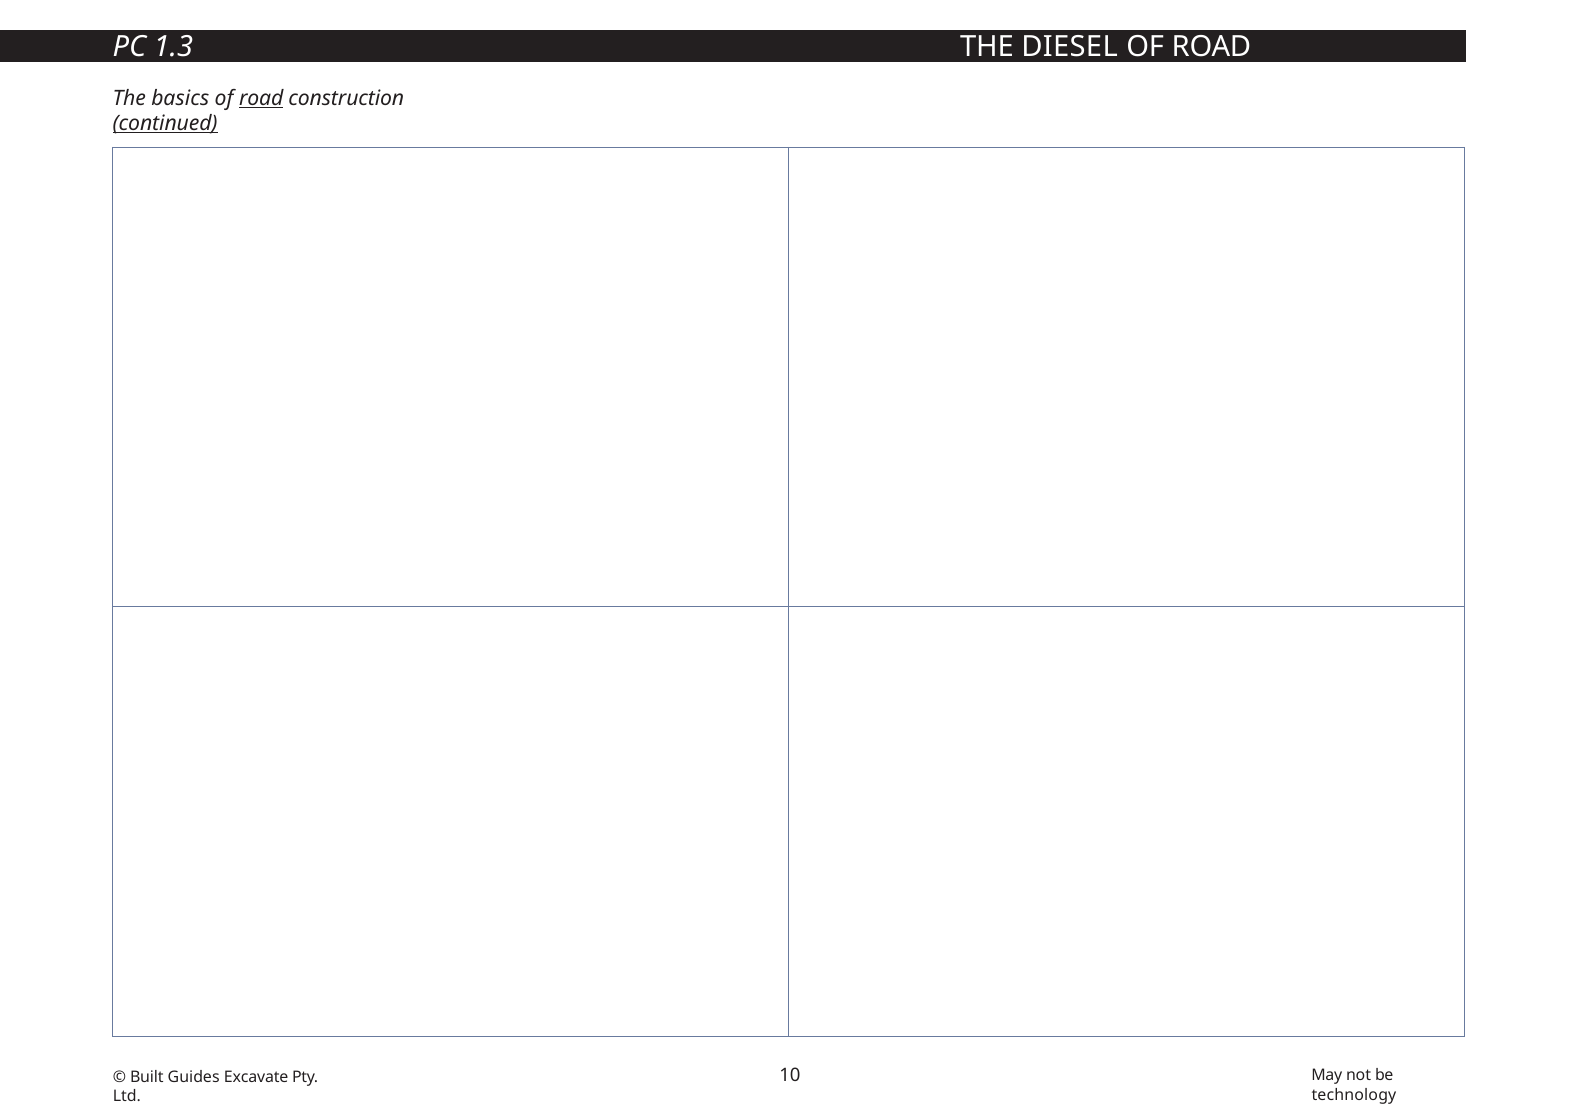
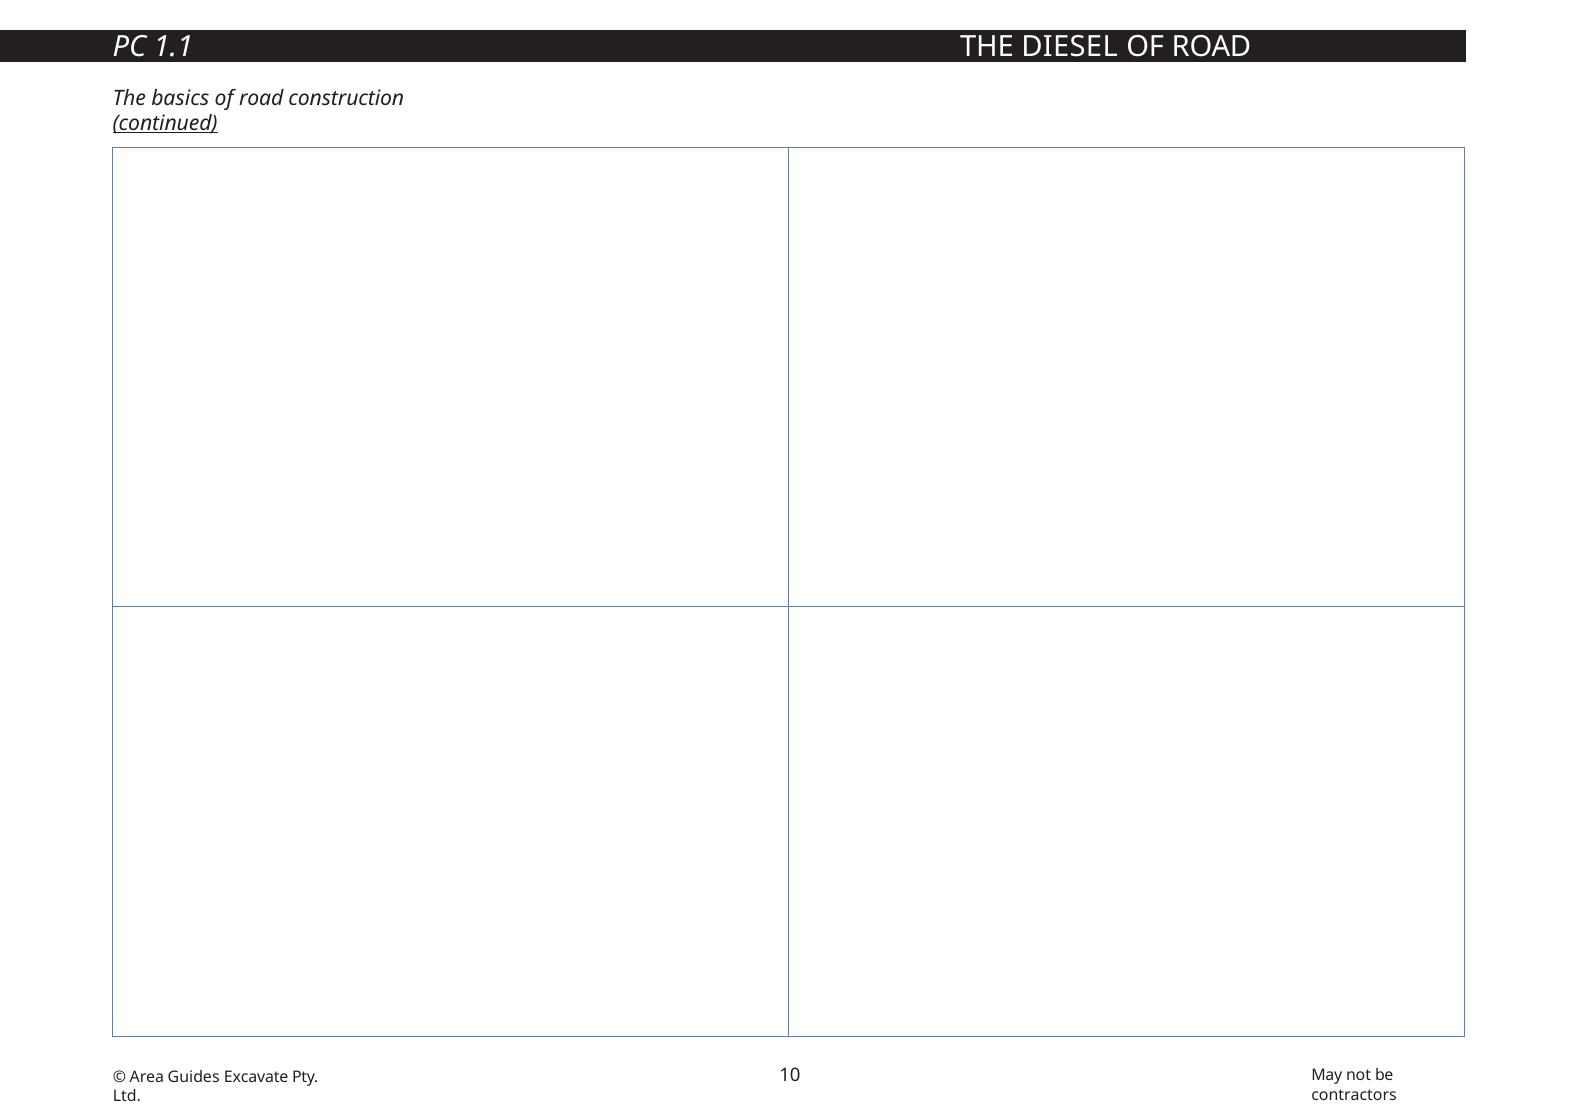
1.3: 1.3 -> 1.1
road at (261, 98) underline: present -> none
Built at (147, 1077): Built -> Area
technology: technology -> contractors
